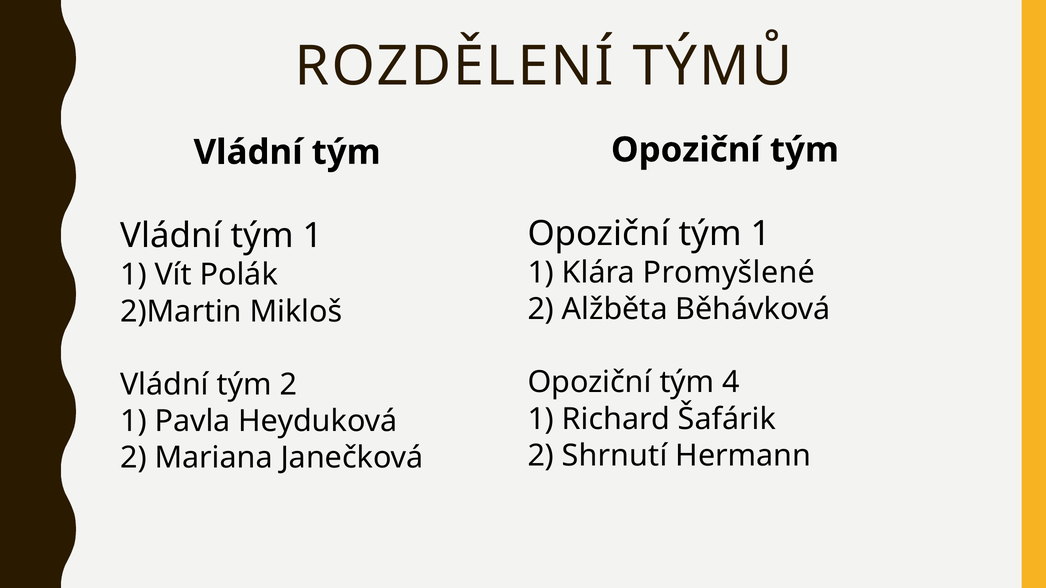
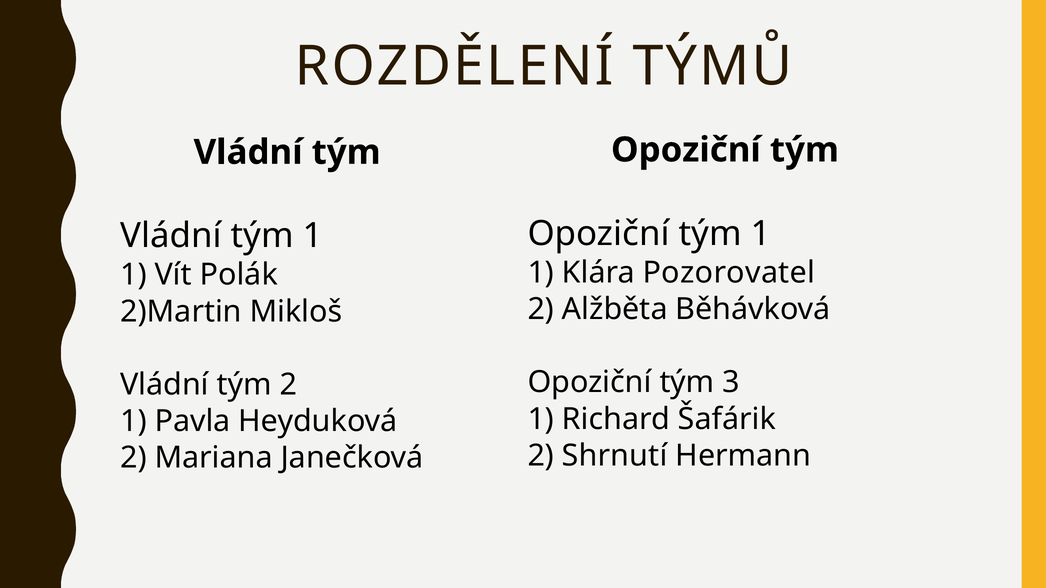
Promyšlené: Promyšlené -> Pozorovatel
4: 4 -> 3
